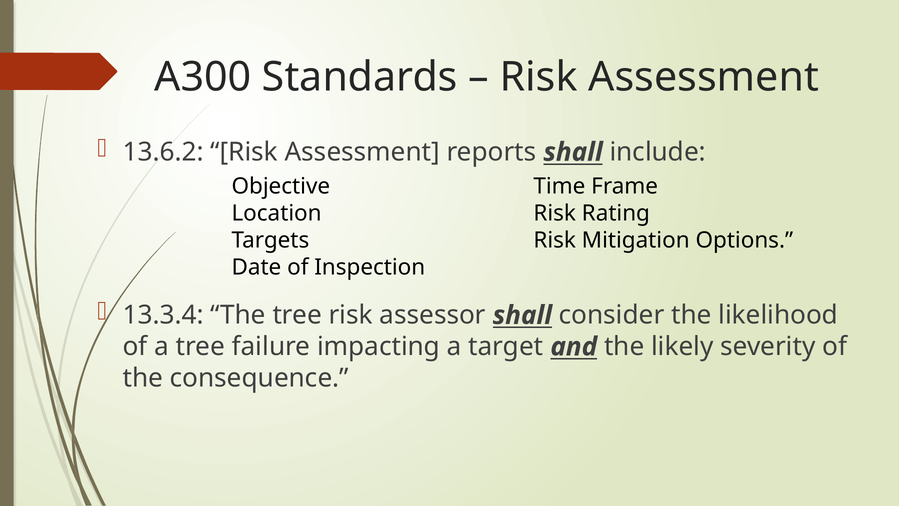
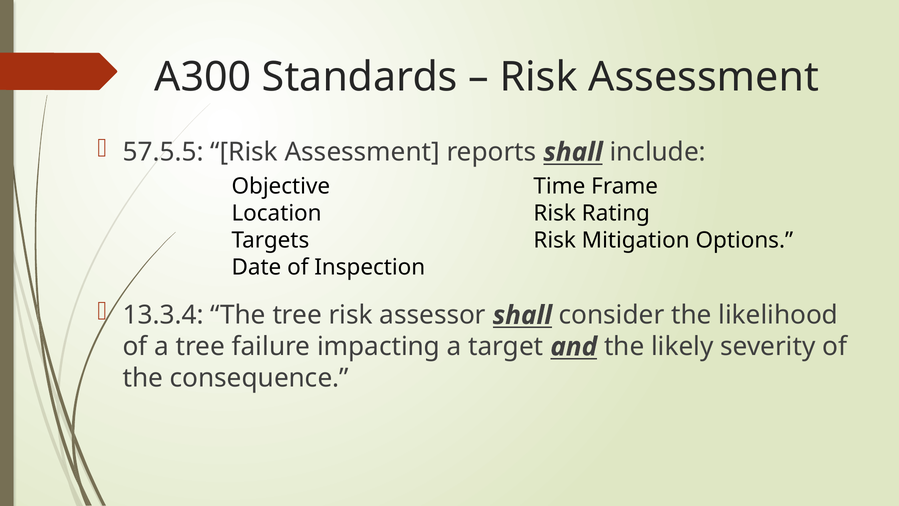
13.6.2: 13.6.2 -> 57.5.5
